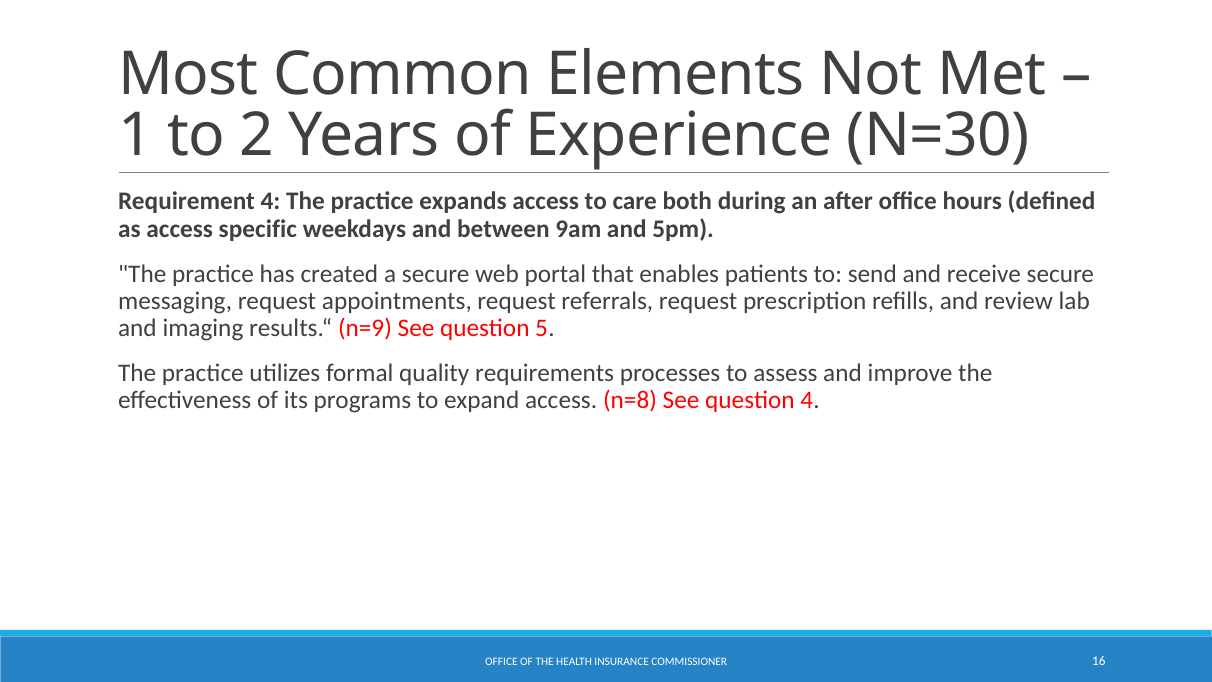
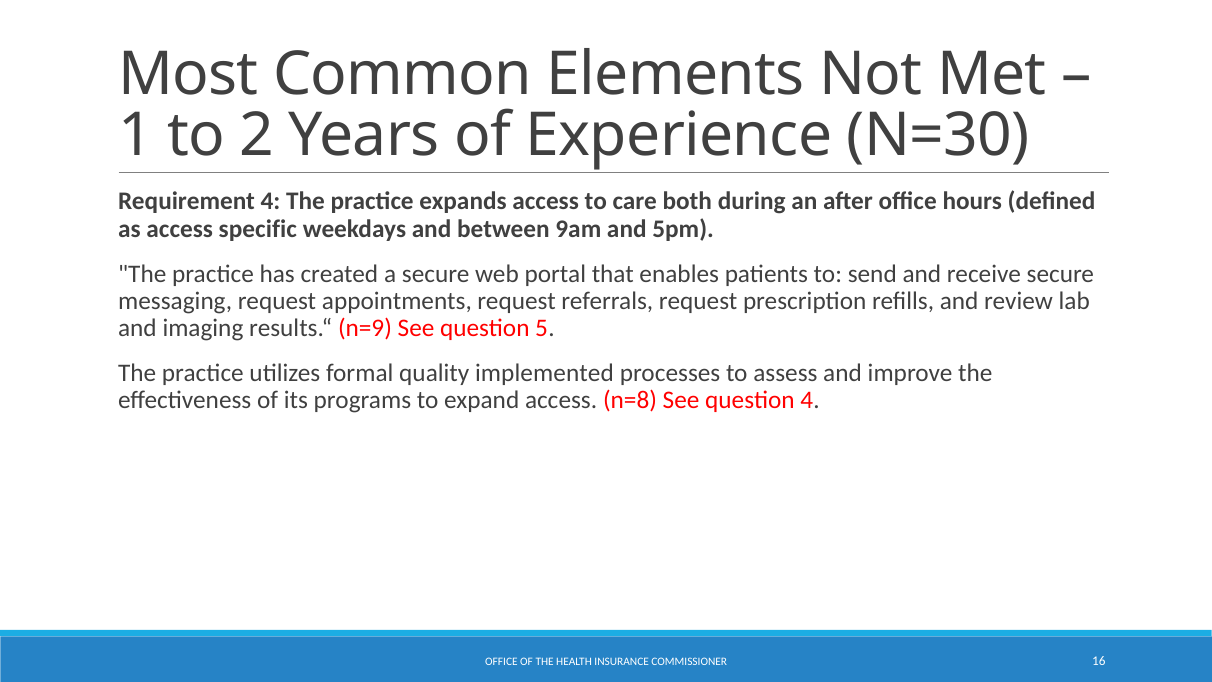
requirements: requirements -> implemented
